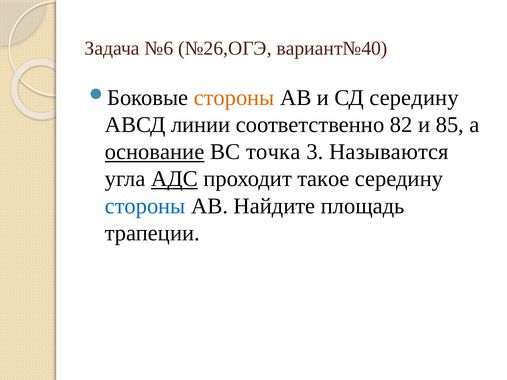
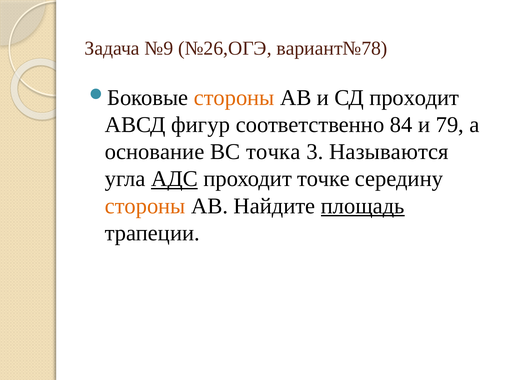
№6: №6 -> №9
вариант№40: вариант№40 -> вариант№78
СД середину: середину -> проходит
линии: линии -> фигур
82: 82 -> 84
85: 85 -> 79
основание underline: present -> none
такое: такое -> точке
стороны at (145, 206) colour: blue -> orange
площадь underline: none -> present
